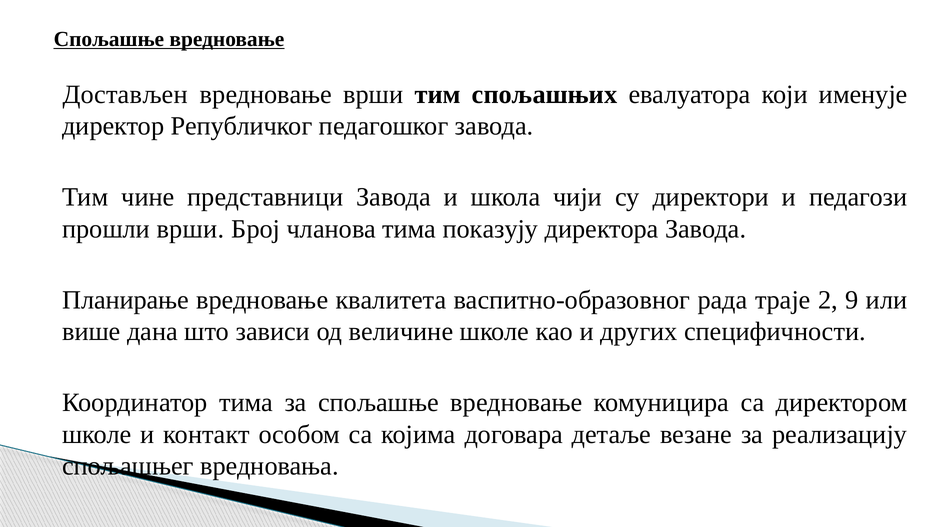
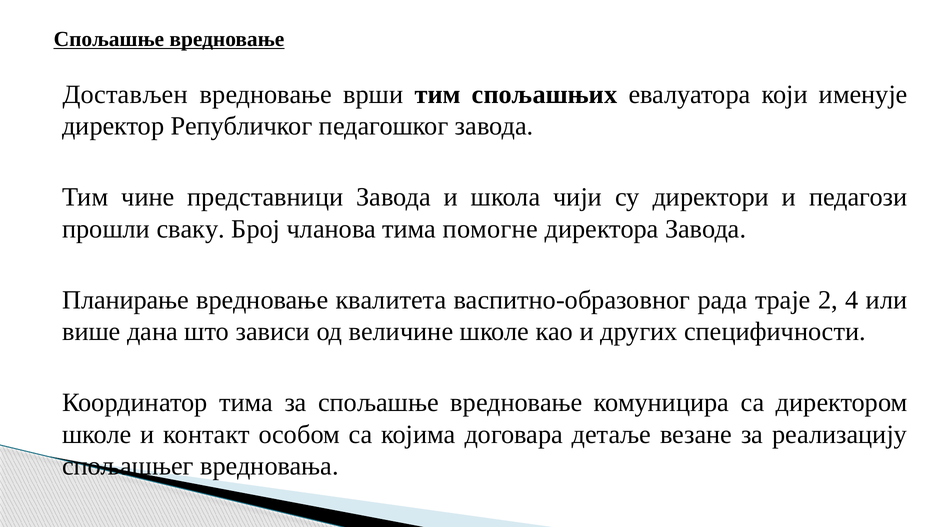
прошли врши: врши -> сваку
показују: показују -> помогне
9: 9 -> 4
